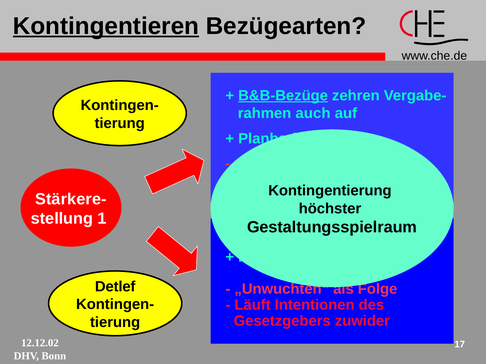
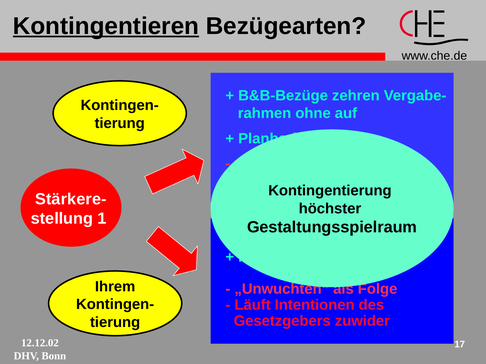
B&B-Bezüge underline: present -> none
auch: auch -> ohne
Detlef: Detlef -> Ihrem
